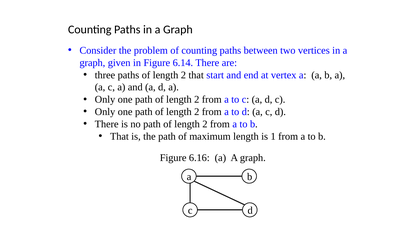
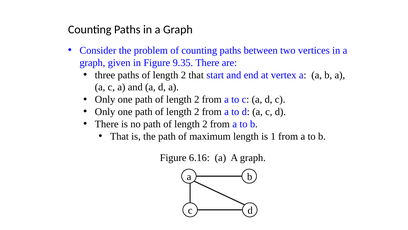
6.14: 6.14 -> 9.35
